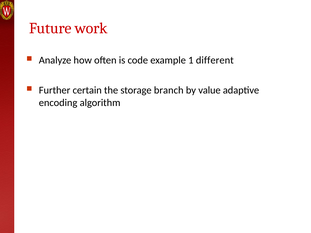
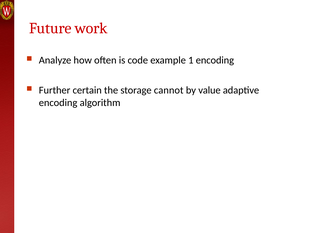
1 different: different -> encoding
branch: branch -> cannot
